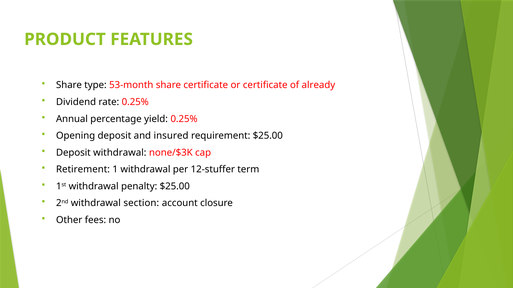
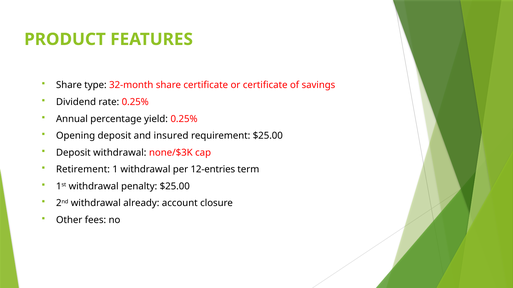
53-month: 53-month -> 32-month
already: already -> savings
12-stuffer: 12-stuffer -> 12-entries
section: section -> already
